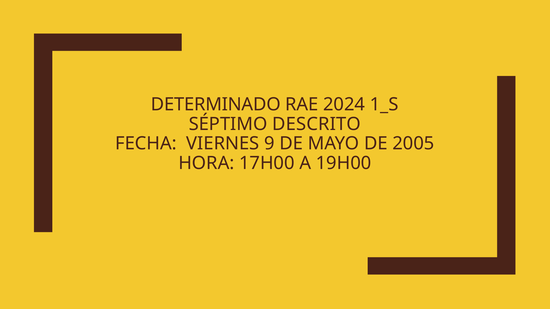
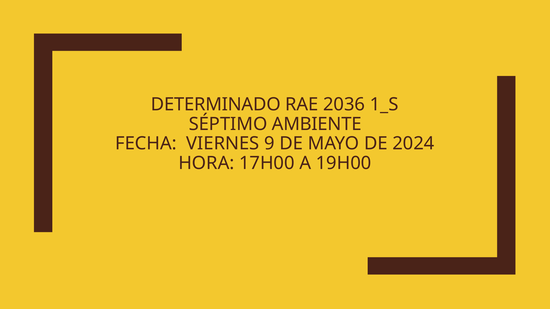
2024: 2024 -> 2036
DESCRITO: DESCRITO -> AMBIENTE
2005: 2005 -> 2024
